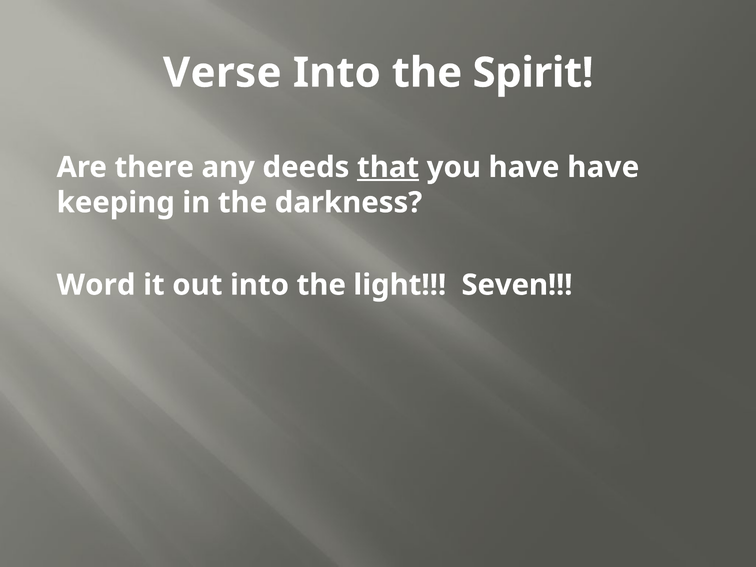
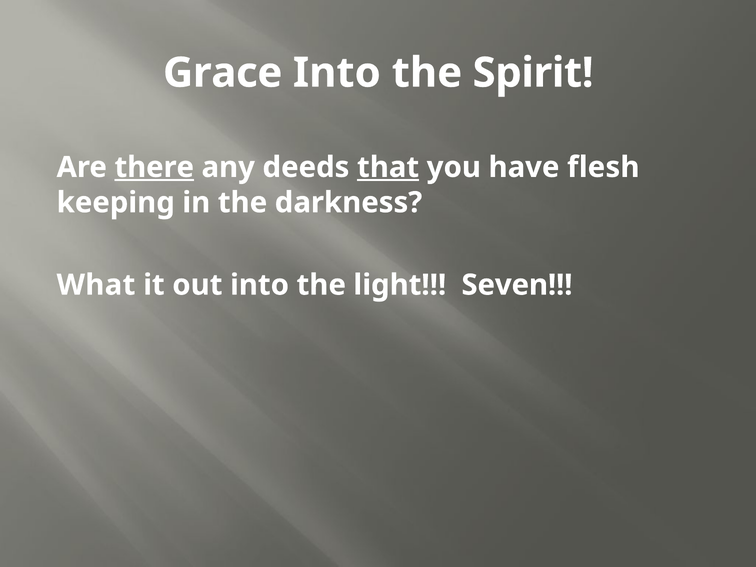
Verse: Verse -> Grace
there underline: none -> present
have have: have -> flesh
Word: Word -> What
